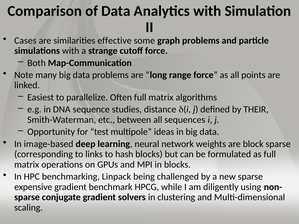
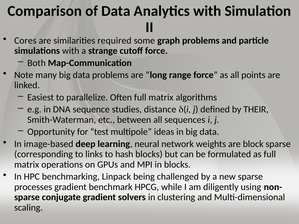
Cases: Cases -> Cores
effective: effective -> required
expensive: expensive -> processes
